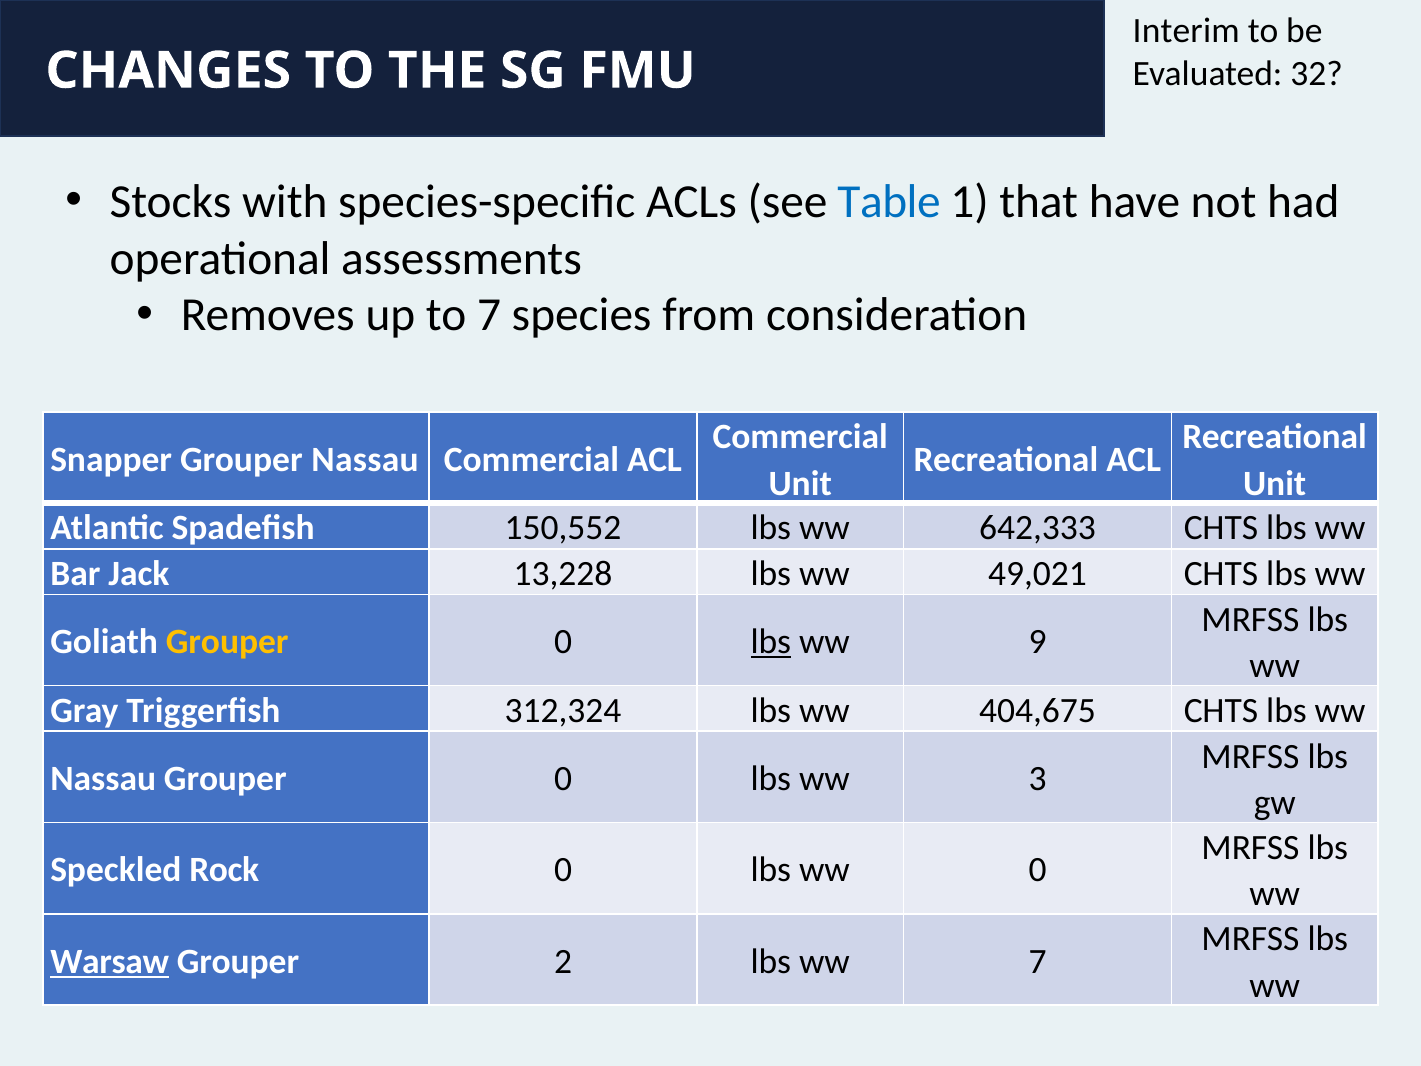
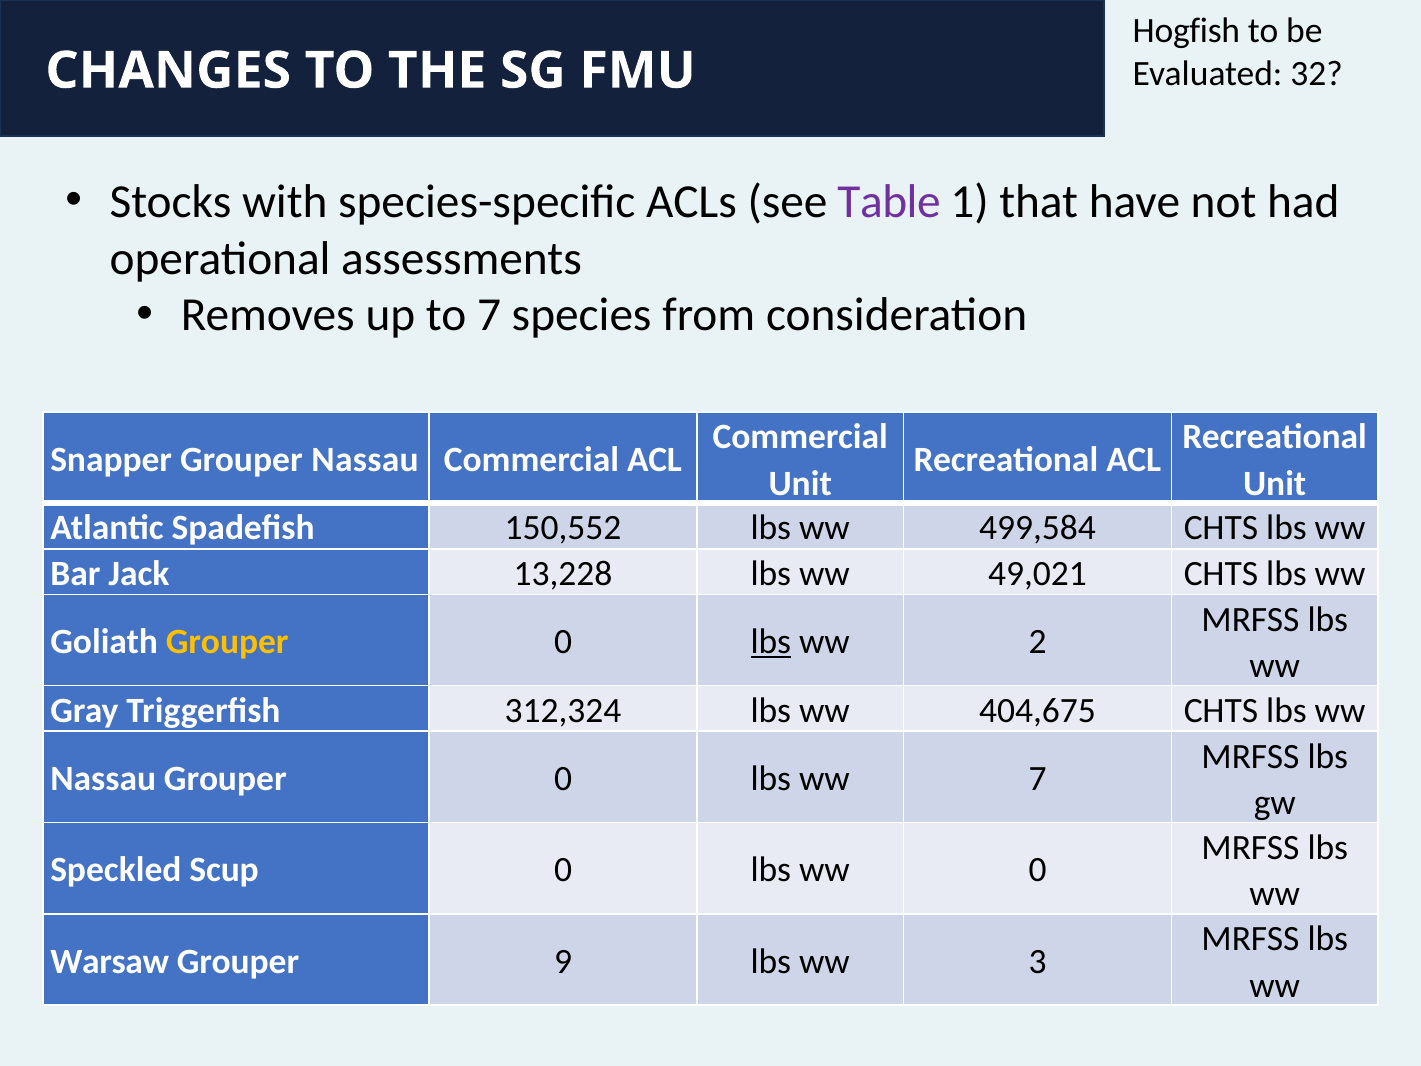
Interim: Interim -> Hogfish
Table colour: blue -> purple
642,333: 642,333 -> 499,584
9: 9 -> 2
ww 3: 3 -> 7
Rock: Rock -> Scup
Warsaw underline: present -> none
2: 2 -> 9
ww 7: 7 -> 3
